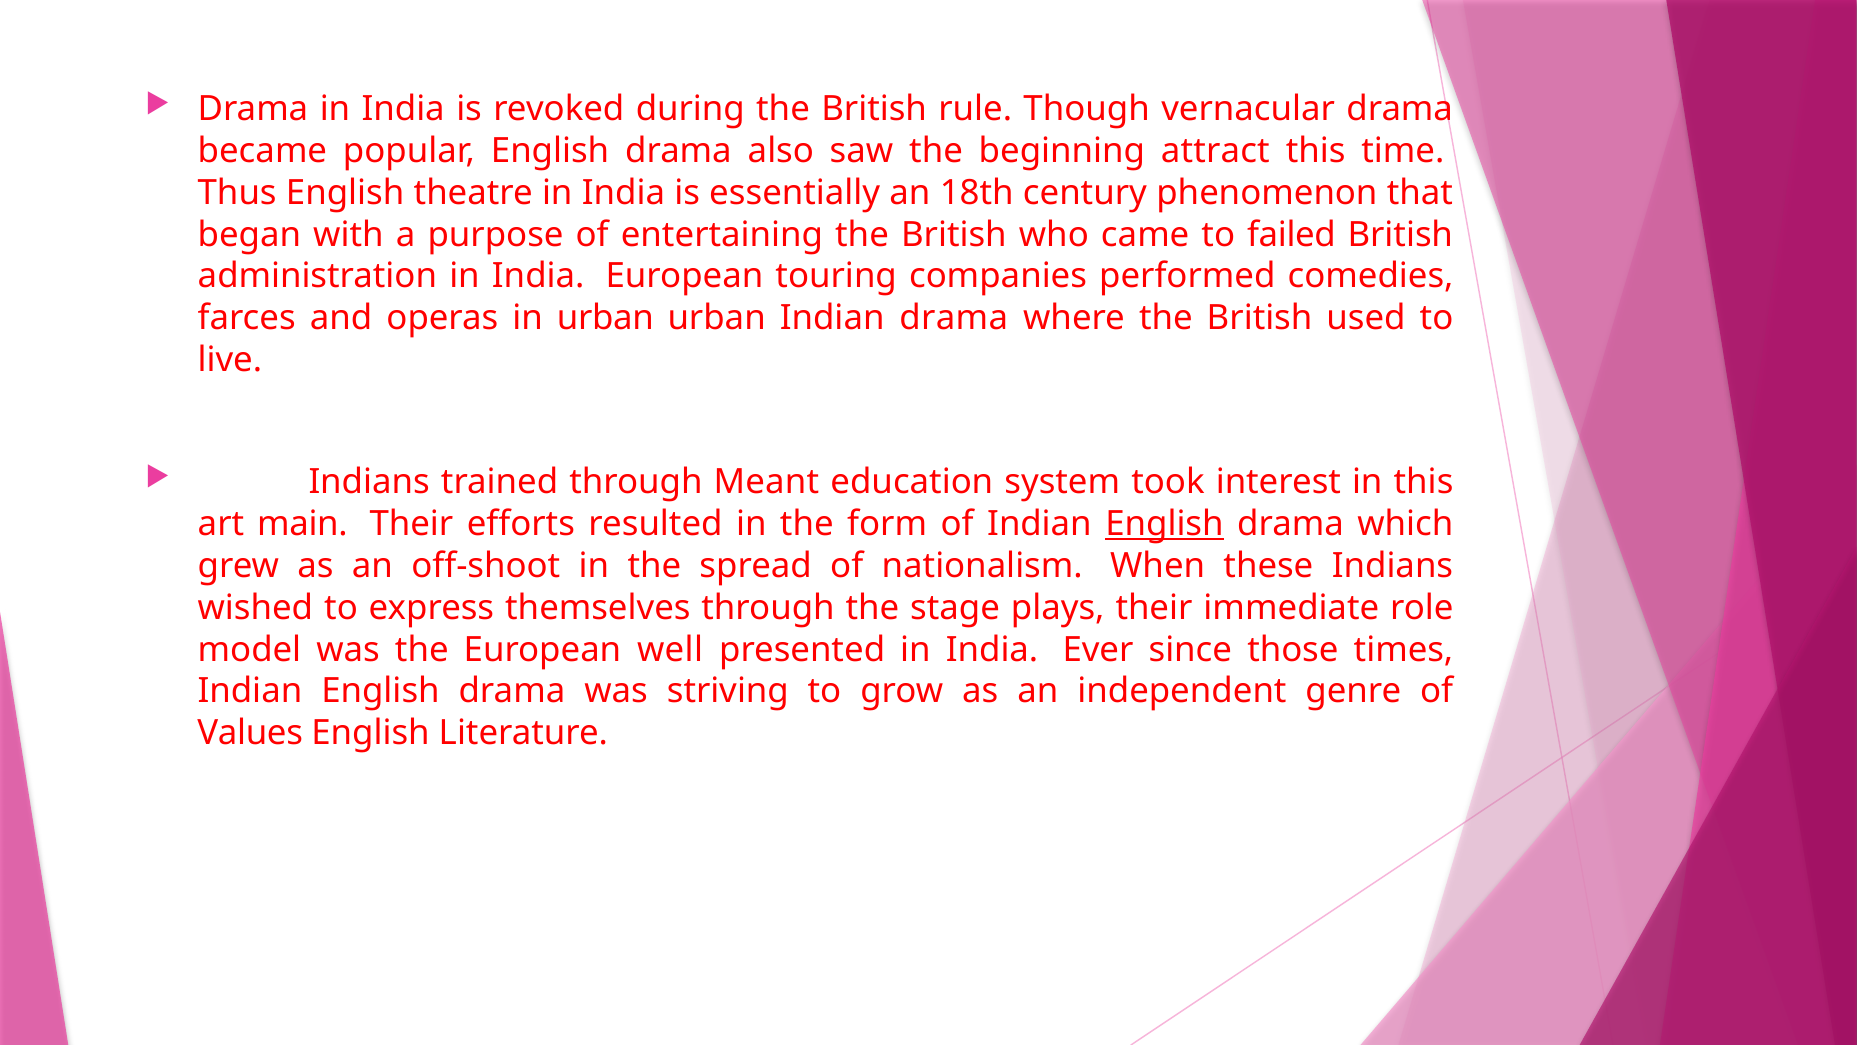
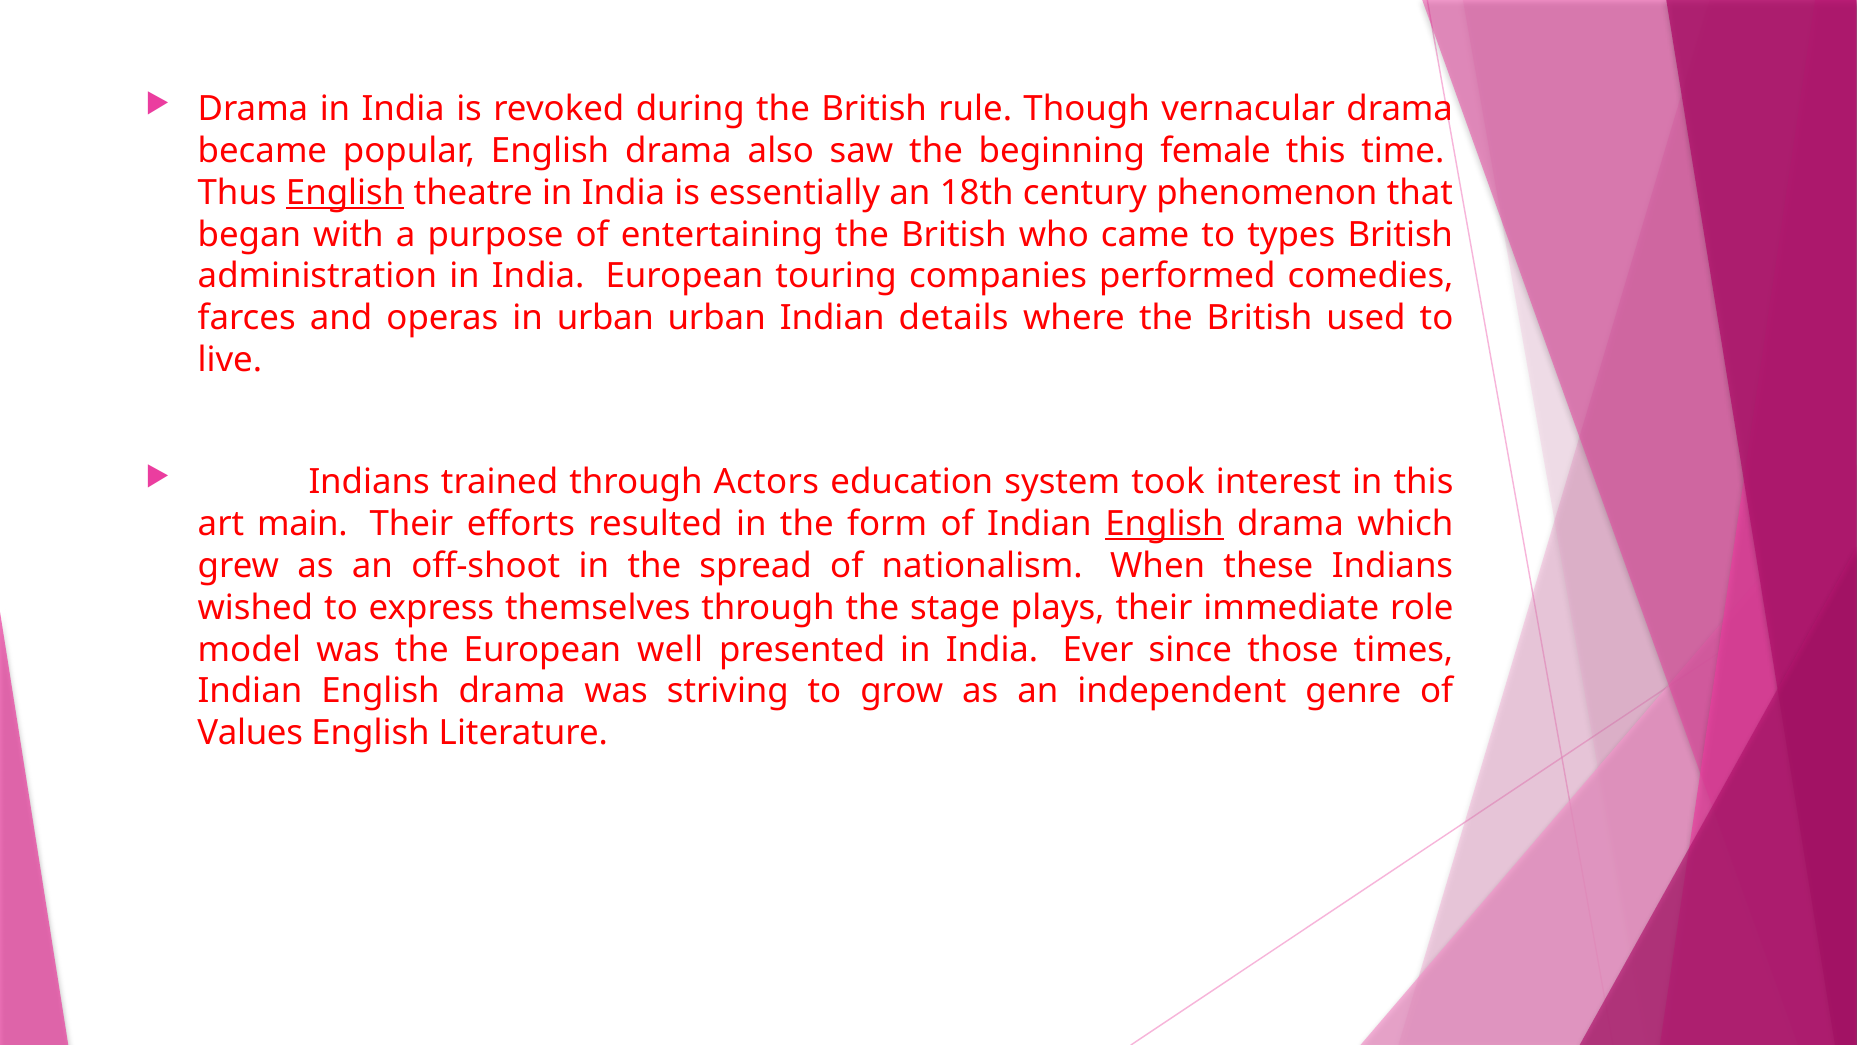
attract: attract -> female
English at (345, 193) underline: none -> present
failed: failed -> types
Indian drama: drama -> details
Meant: Meant -> Actors
